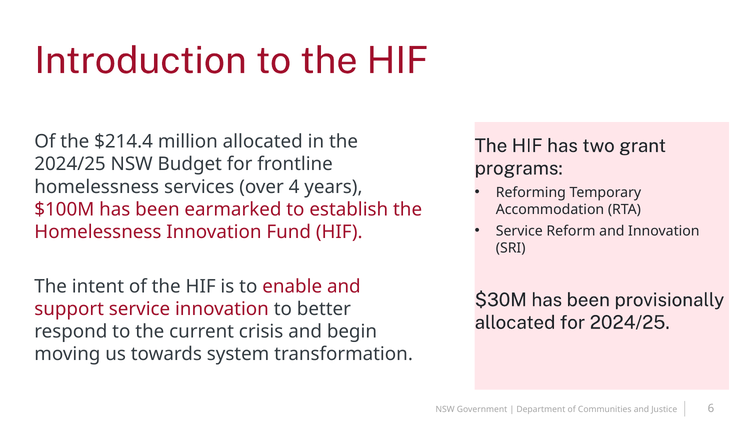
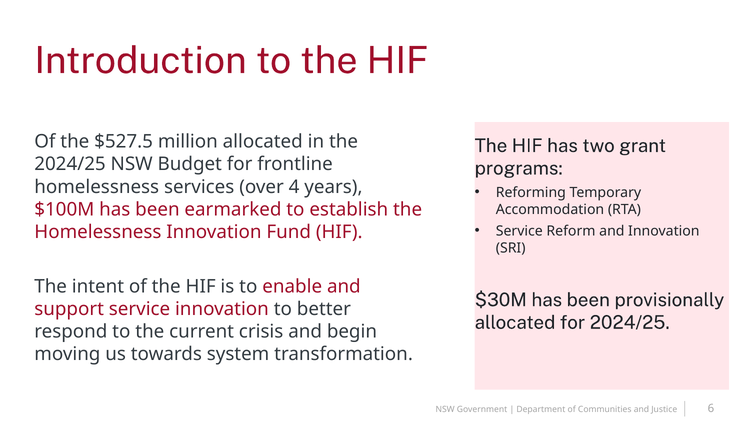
$214.4: $214.4 -> $527.5
